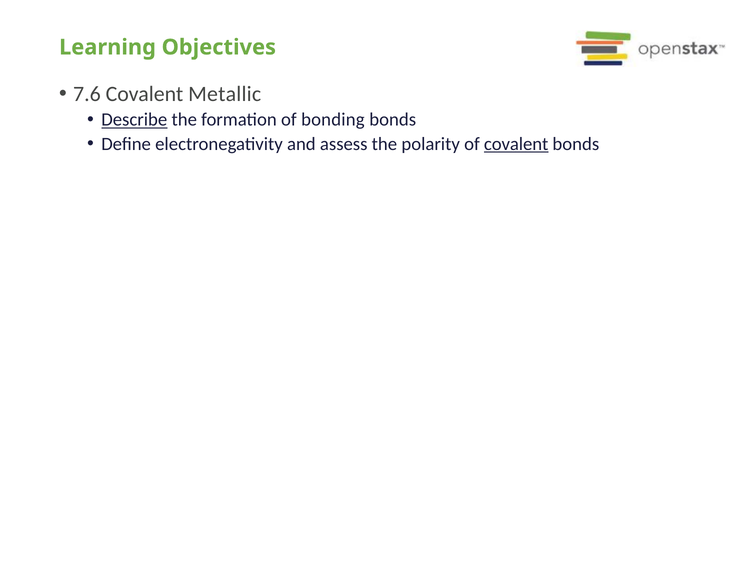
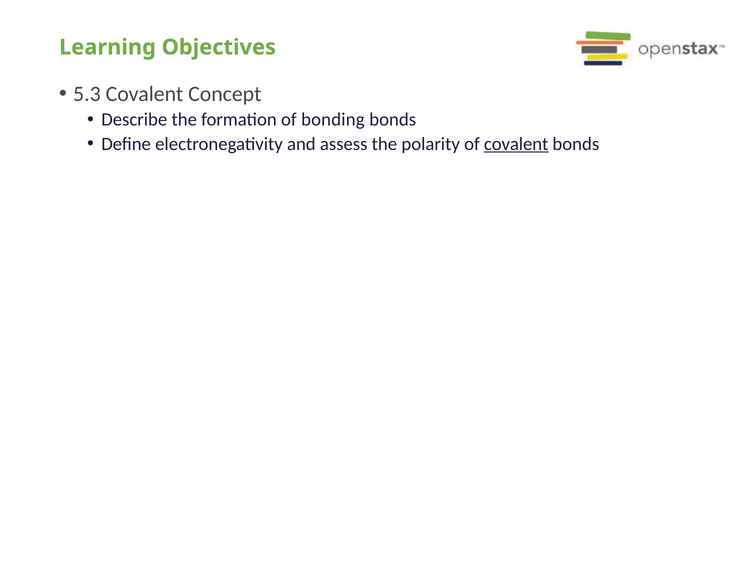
7.6: 7.6 -> 5.3
Metallic: Metallic -> Concept
Describe underline: present -> none
